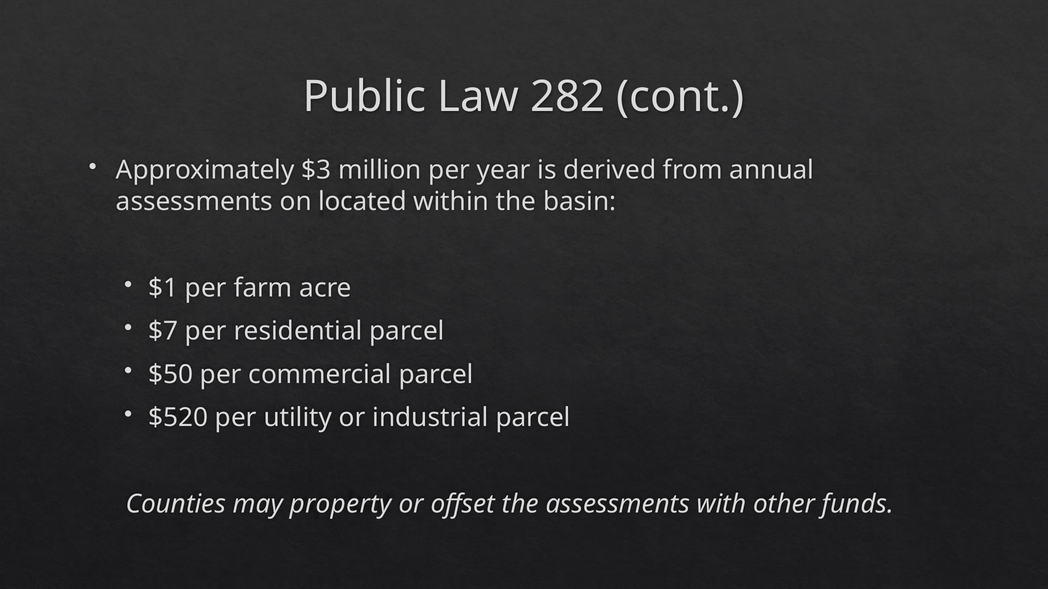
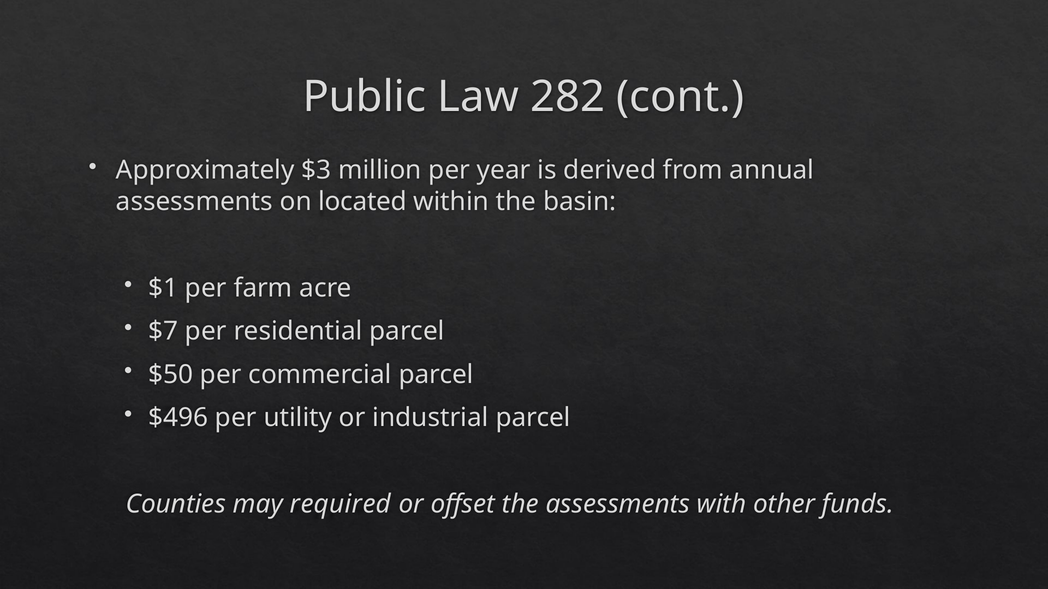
$520: $520 -> $496
property: property -> required
